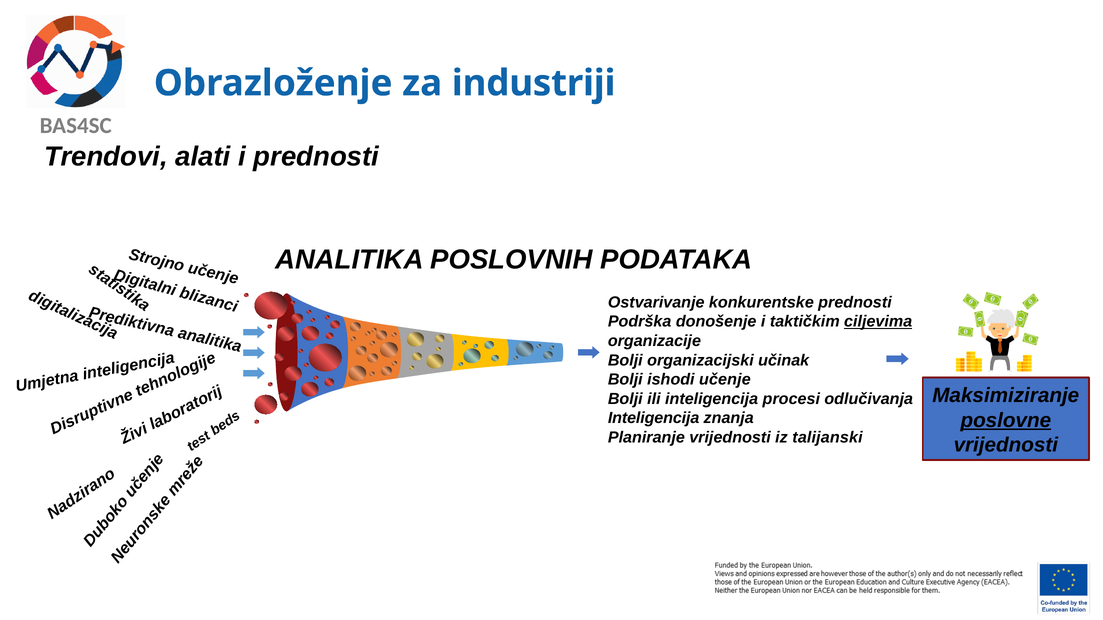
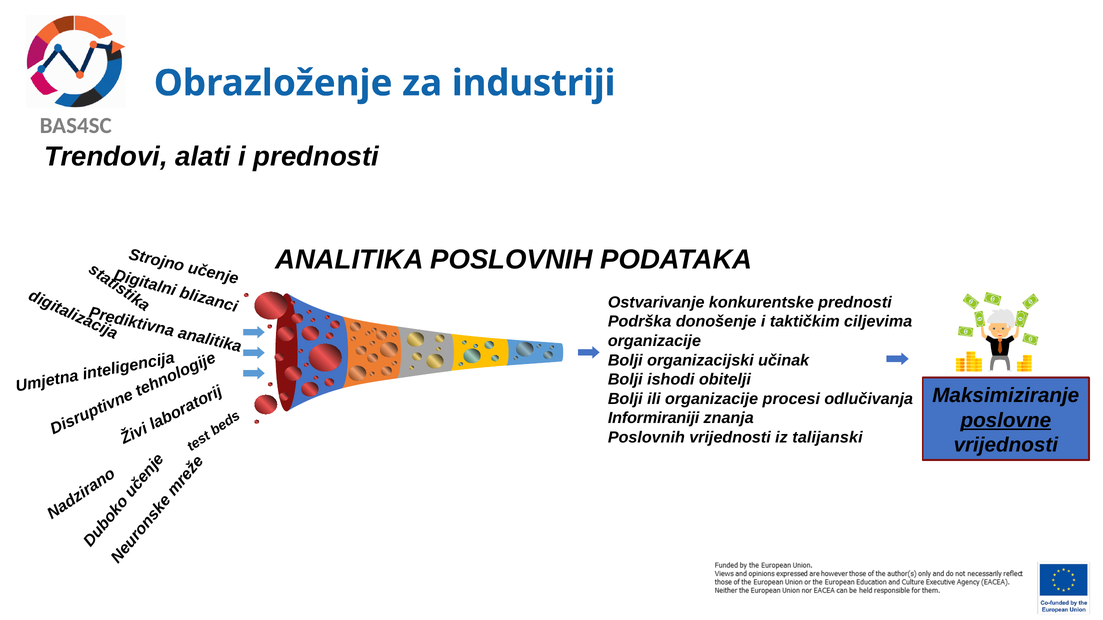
ciljevima underline: present -> none
ishodi učenje: učenje -> obitelji
ili inteligencija: inteligencija -> organizacije
Inteligencija at (654, 418): Inteligencija -> Informiraniji
Planiranje at (646, 438): Planiranje -> Poslovnih
